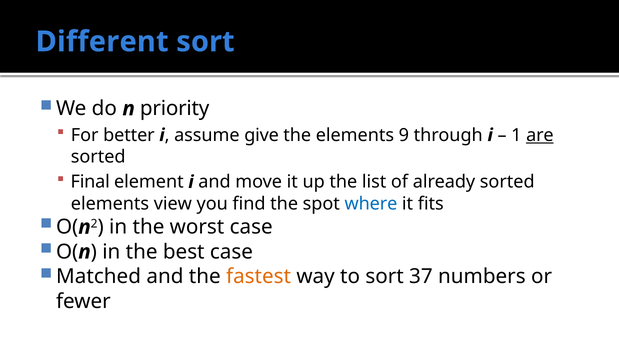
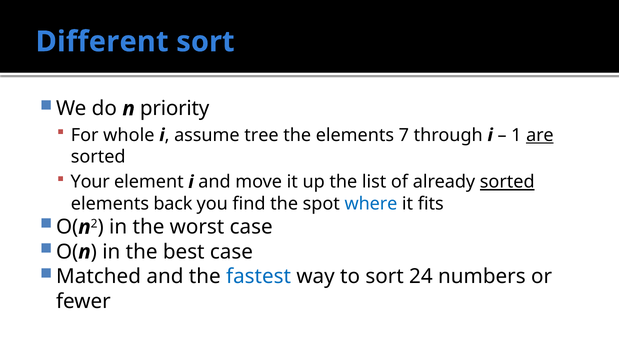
better: better -> whole
give: give -> tree
9: 9 -> 7
Final: Final -> Your
sorted at (507, 182) underline: none -> present
view: view -> back
fastest colour: orange -> blue
37: 37 -> 24
